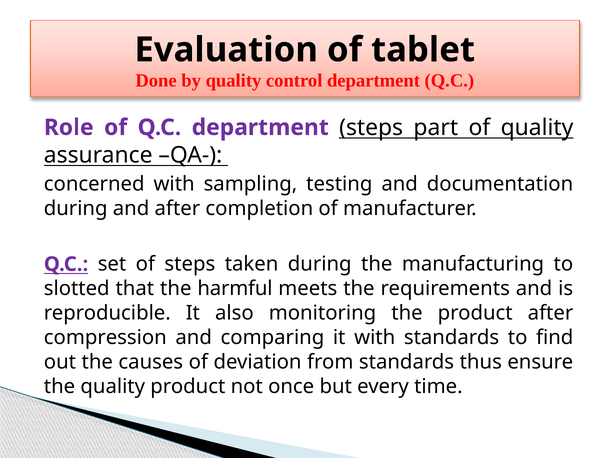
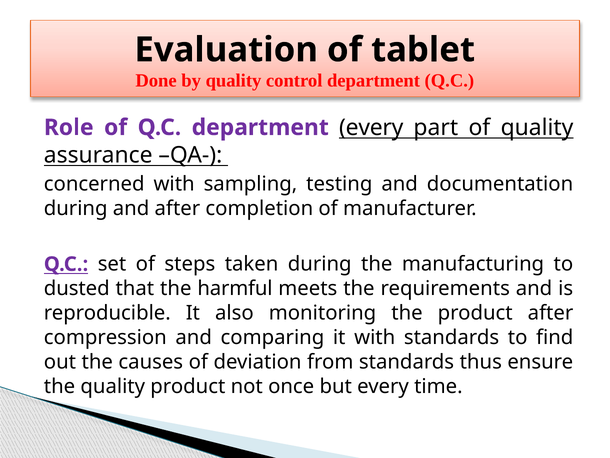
department steps: steps -> every
slotted: slotted -> dusted
